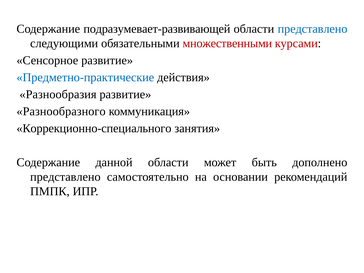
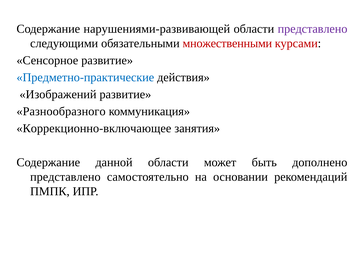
подразумевает-развивающей: подразумевает-развивающей -> нарушениями-развивающей
представлено at (313, 29) colour: blue -> purple
Разнообразия: Разнообразия -> Изображений
Коррекционно-специального: Коррекционно-специального -> Коррекционно-включающее
